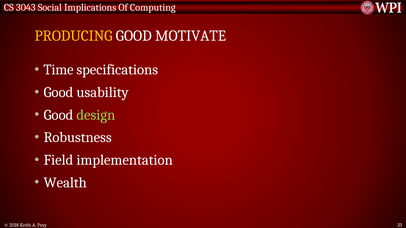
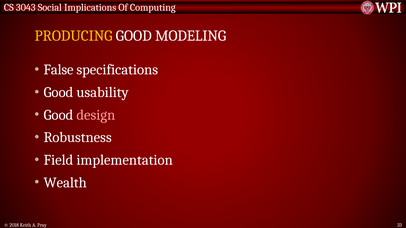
MOTIVATE: MOTIVATE -> MODELING
Time: Time -> False
design colour: light green -> pink
